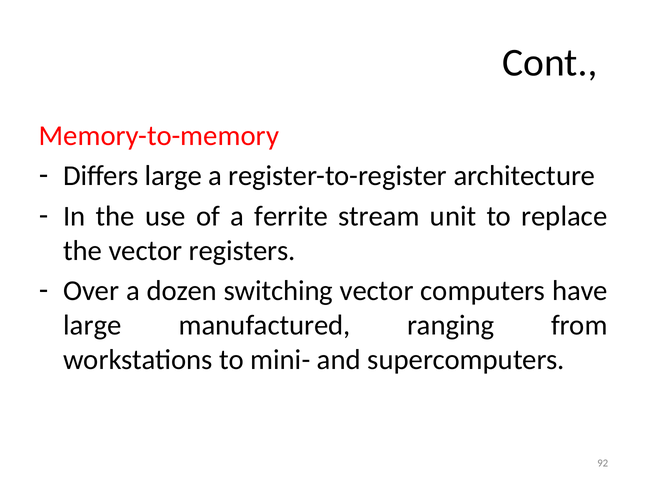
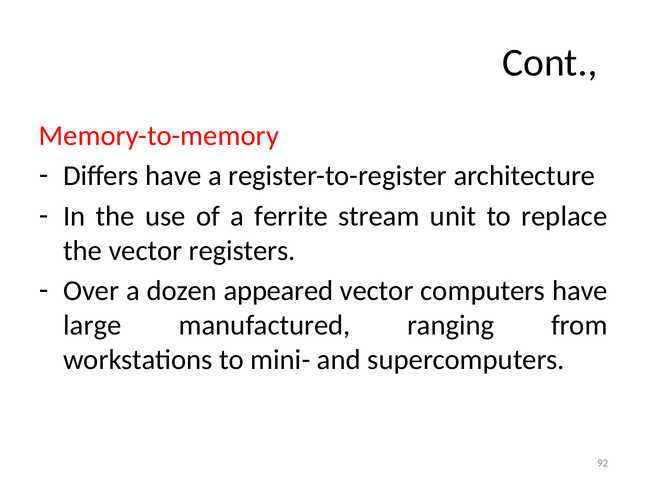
Differs large: large -> have
switching: switching -> appeared
